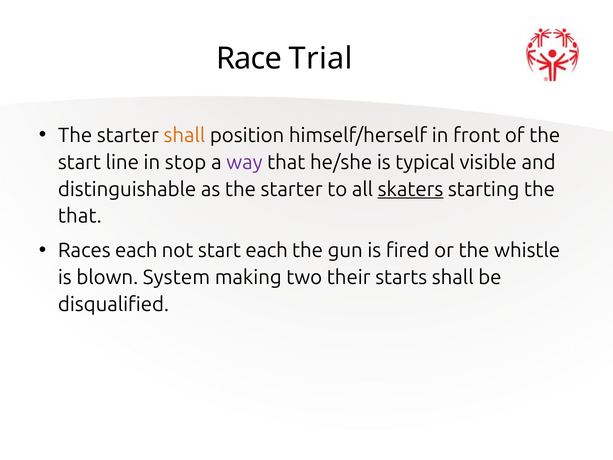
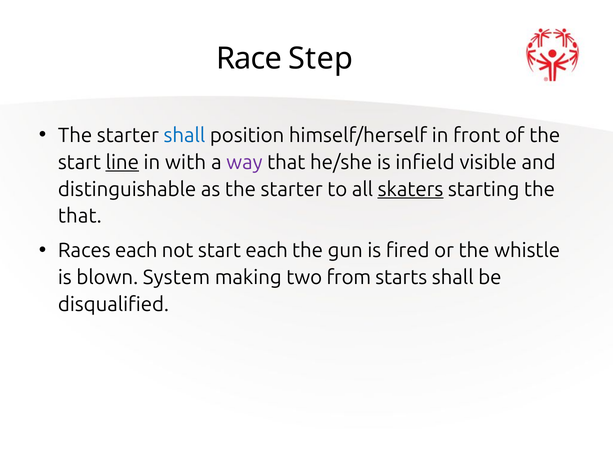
Trial: Trial -> Step
shall at (184, 135) colour: orange -> blue
line underline: none -> present
stop: stop -> with
typical: typical -> infield
their: their -> from
